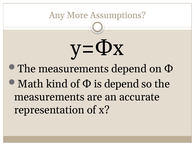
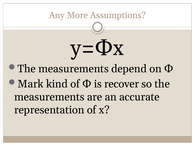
Math: Math -> Mark
is depend: depend -> recover
